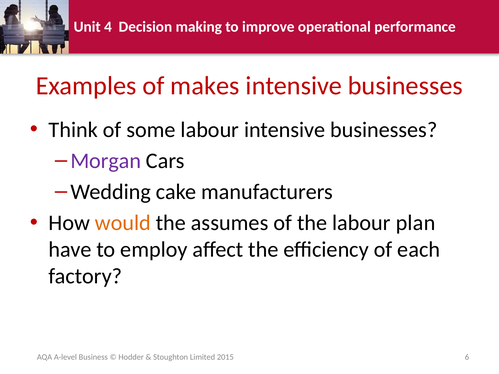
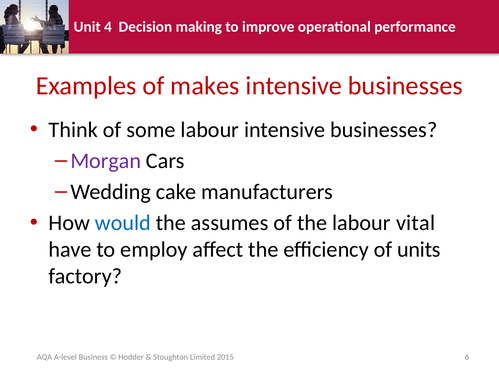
would colour: orange -> blue
plan: plan -> vital
each: each -> units
